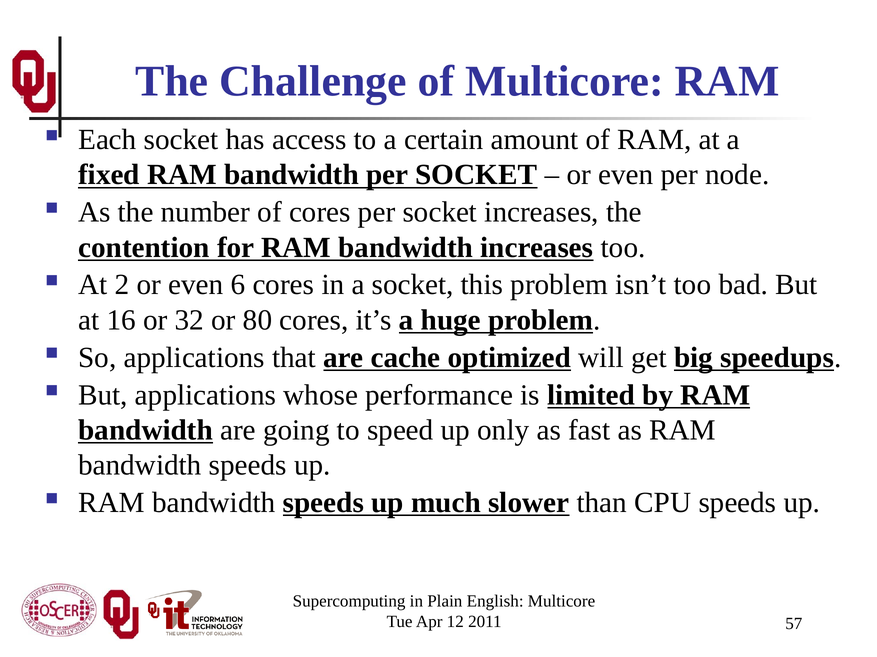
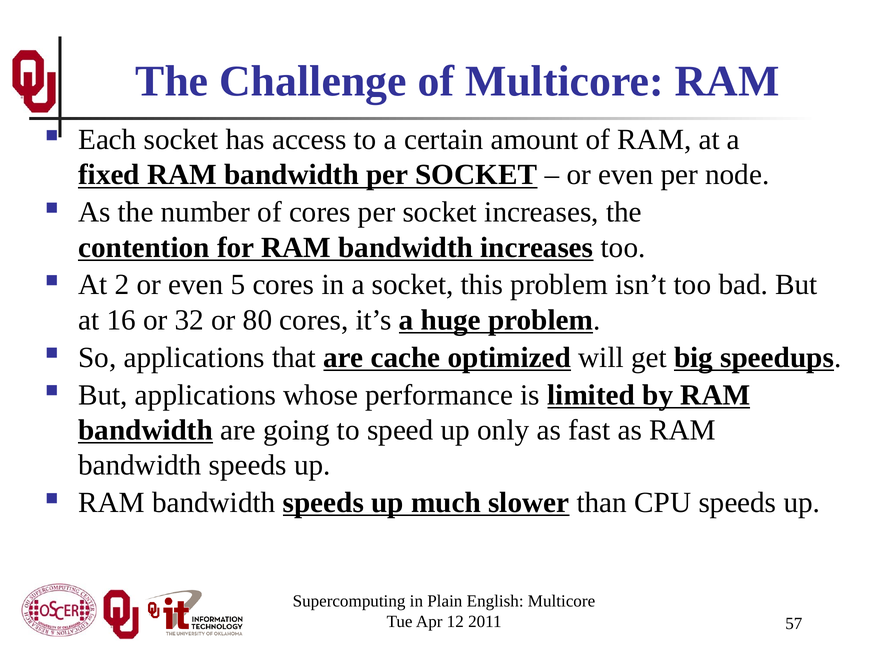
6: 6 -> 5
